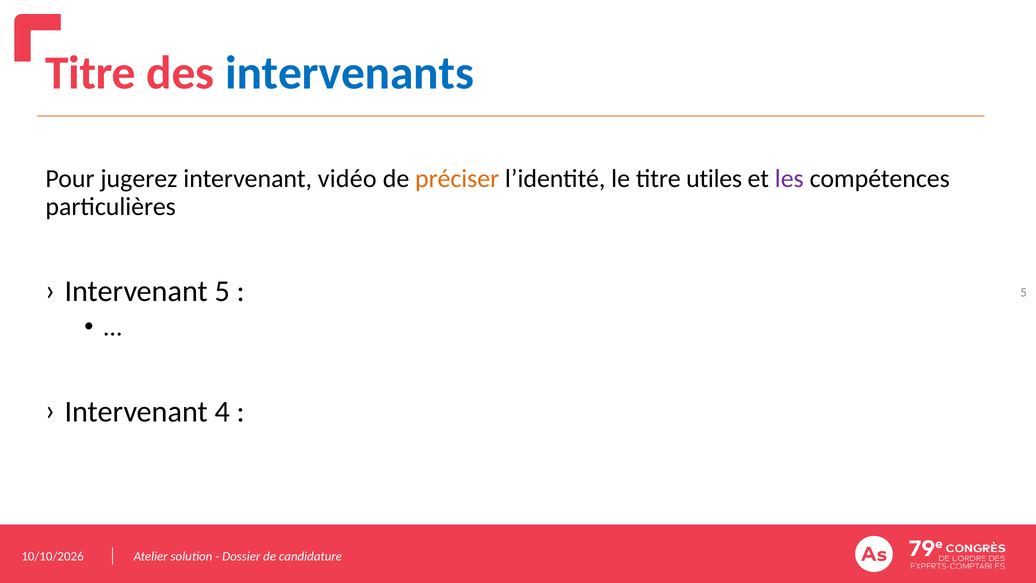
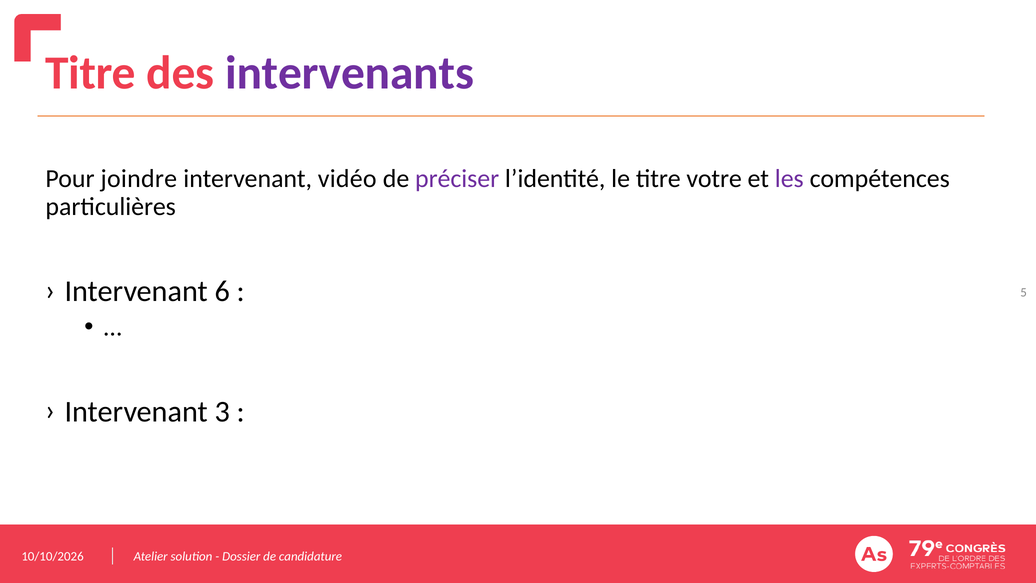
intervenants colour: blue -> purple
jugerez: jugerez -> joindre
préciser colour: orange -> purple
utiles: utiles -> votre
Intervenant 5: 5 -> 6
4: 4 -> 3
